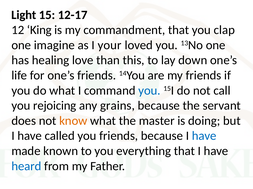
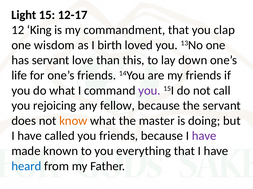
imagine: imagine -> wisdom
your: your -> birth
has healing: healing -> servant
you at (149, 91) colour: blue -> purple
grains: grains -> fellow
have at (204, 136) colour: blue -> purple
